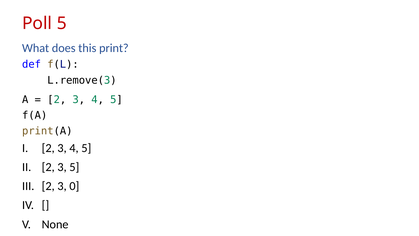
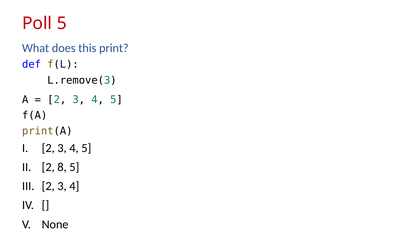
3 at (62, 167): 3 -> 8
0 at (74, 186): 0 -> 4
